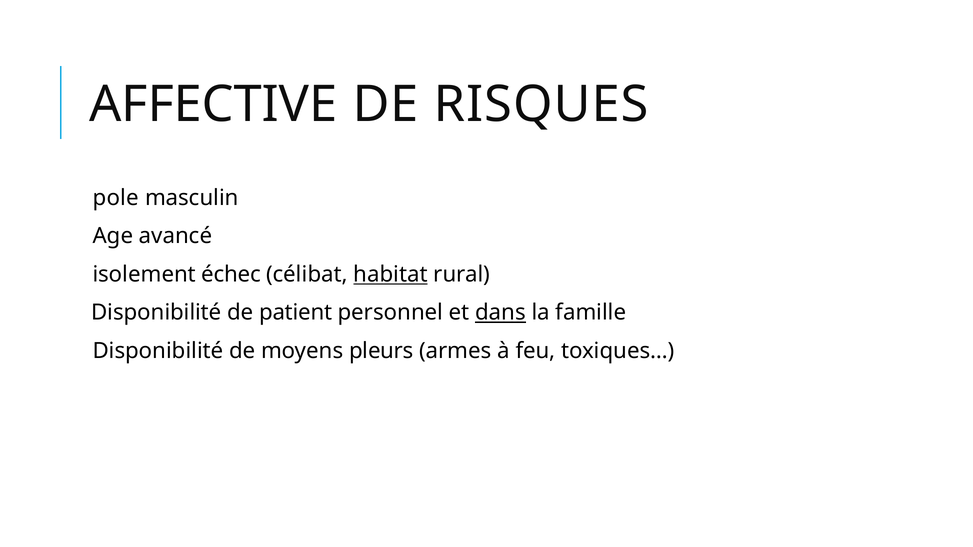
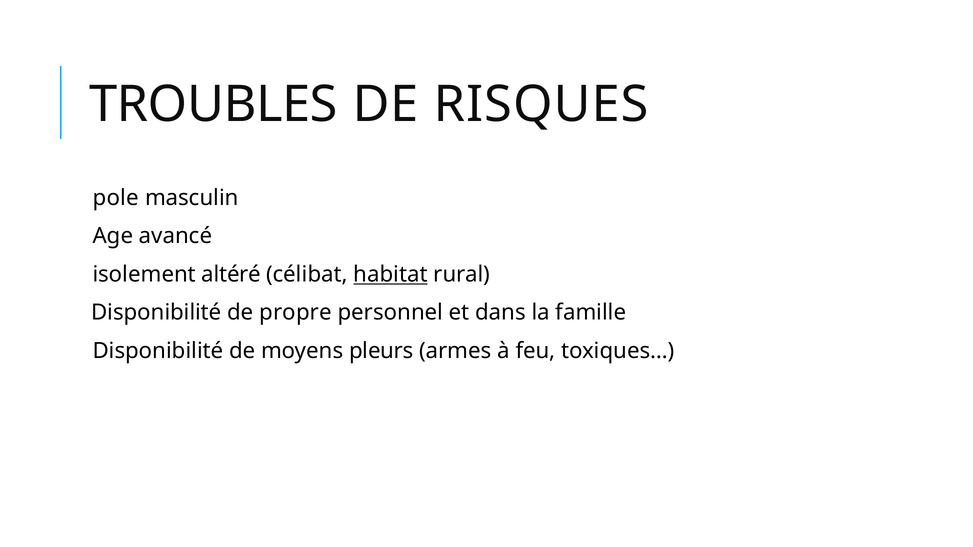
AFFECTIVE: AFFECTIVE -> TROUBLES
échec: échec -> altéré
patient: patient -> propre
dans underline: present -> none
